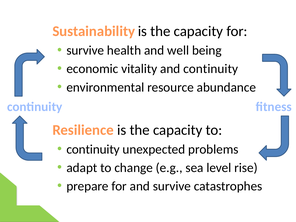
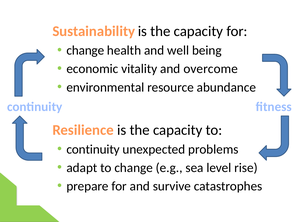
survive at (85, 50): survive -> change
and continuity: continuity -> overcome
